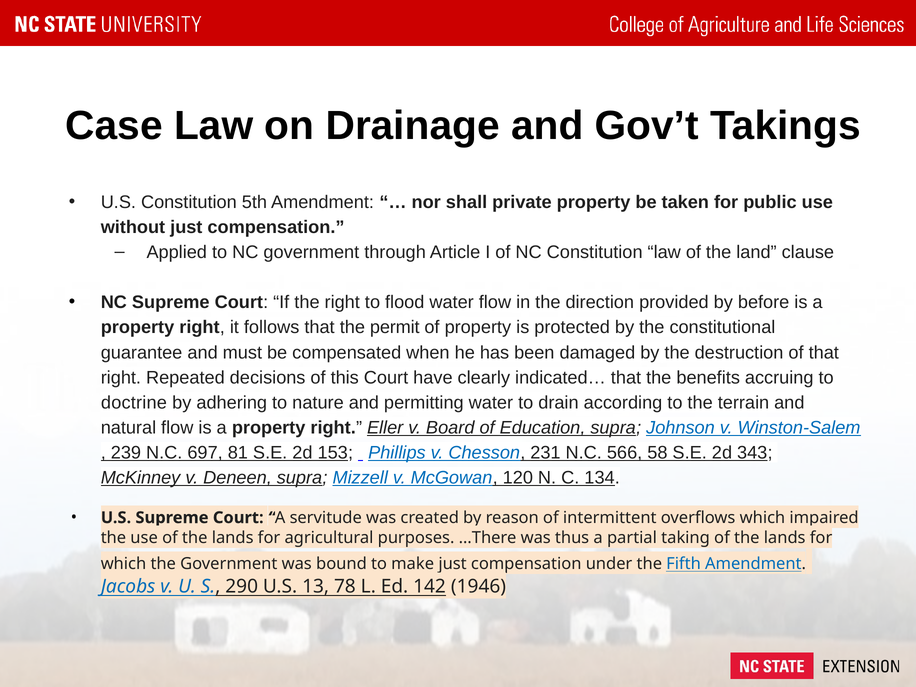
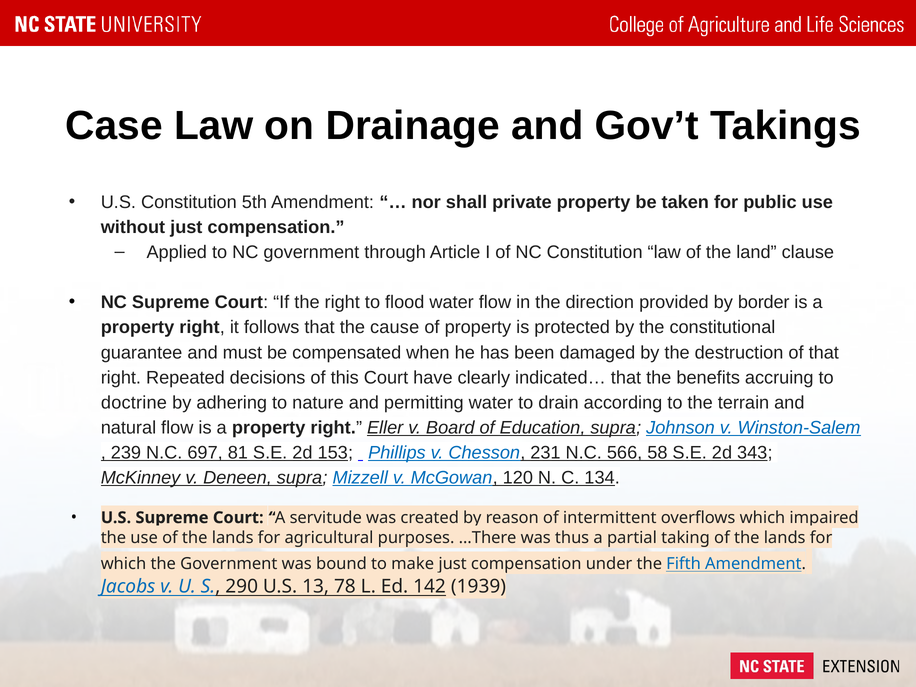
before: before -> border
permit: permit -> cause
1946: 1946 -> 1939
